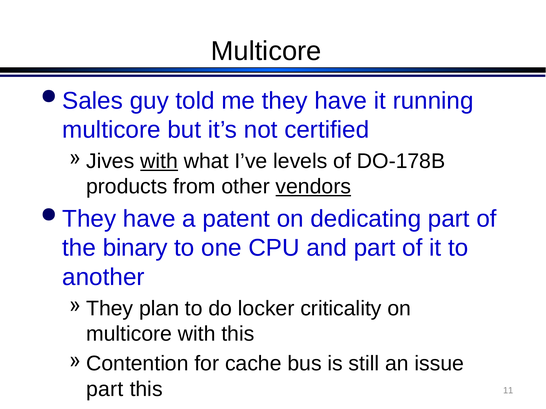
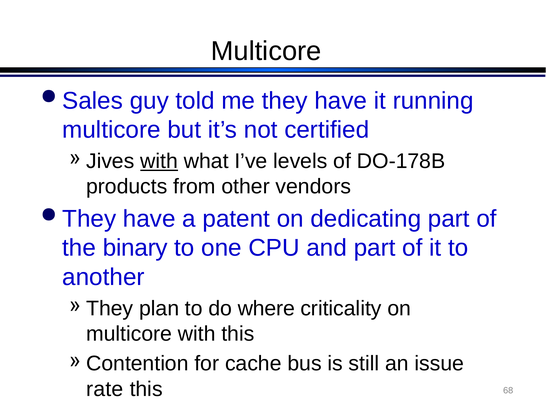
vendors underline: present -> none
locker: locker -> where
part at (105, 390): part -> rate
11: 11 -> 68
